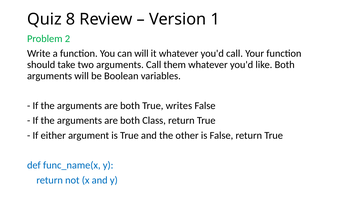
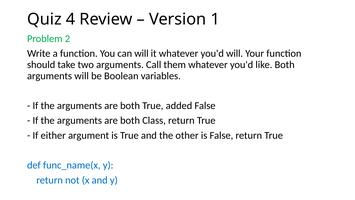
8: 8 -> 4
you'd call: call -> will
writes: writes -> added
